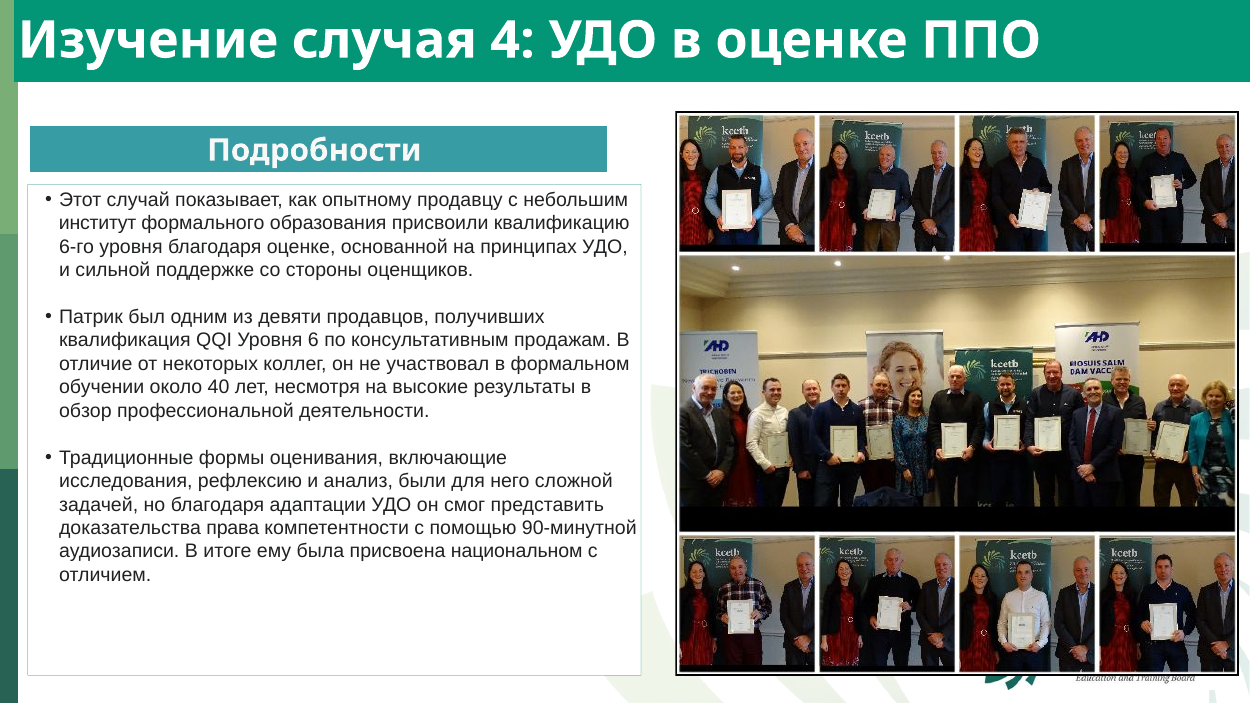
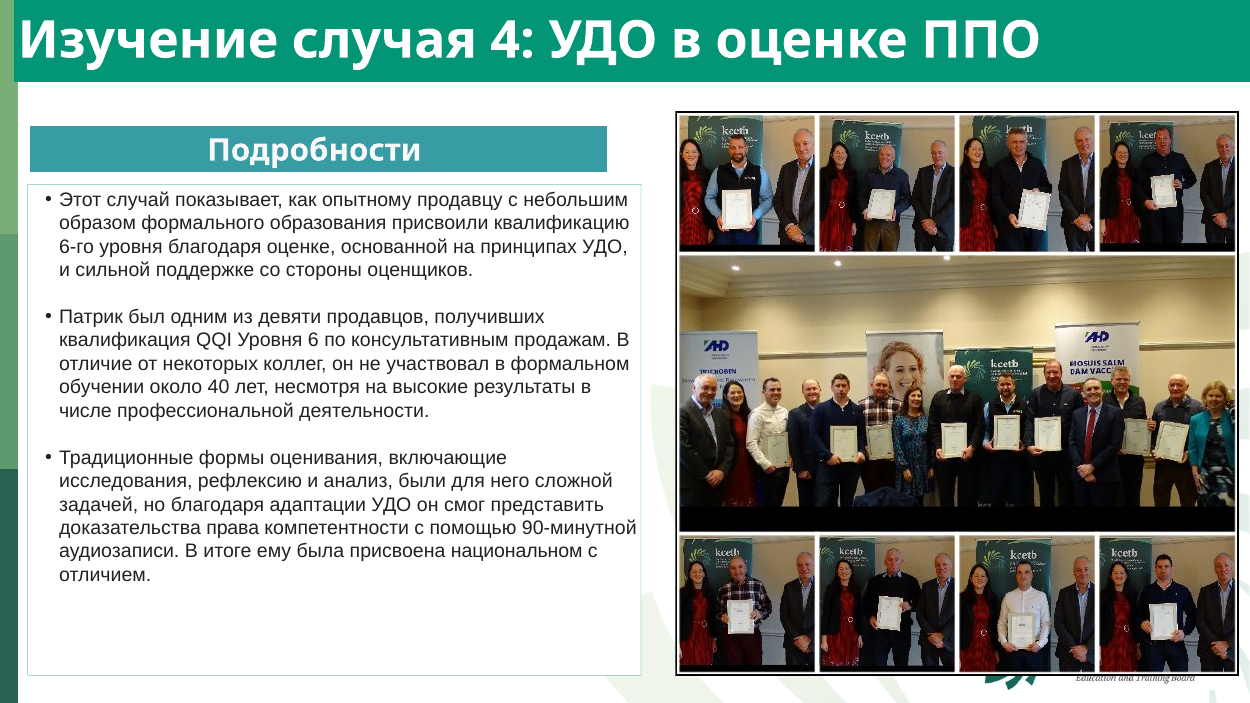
институт: институт -> образом
обзор: обзор -> числе
